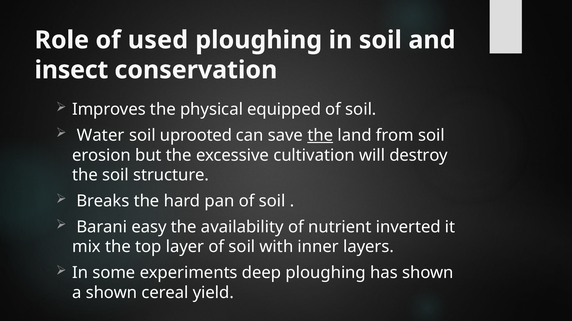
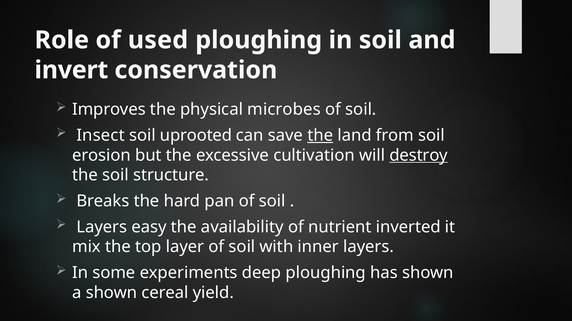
insect: insect -> invert
equipped: equipped -> microbes
Water: Water -> Insect
destroy underline: none -> present
Barani at (102, 227): Barani -> Layers
